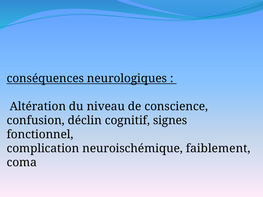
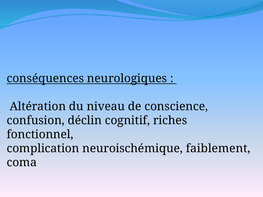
signes: signes -> riches
